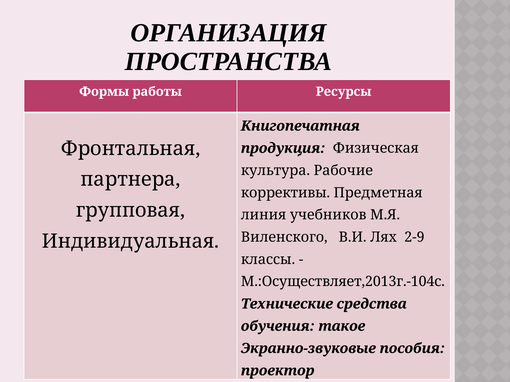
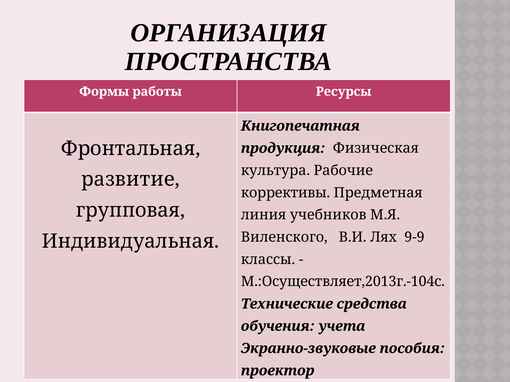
партнера: партнера -> развитие
2-9: 2-9 -> 9-9
такое: такое -> учета
